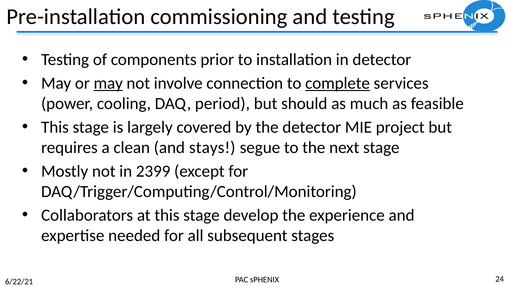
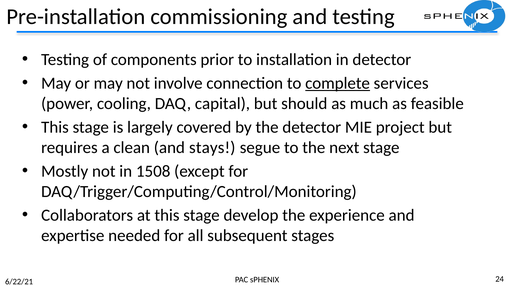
may at (108, 83) underline: present -> none
period: period -> capital
2399: 2399 -> 1508
